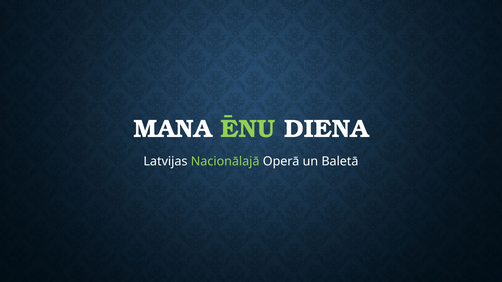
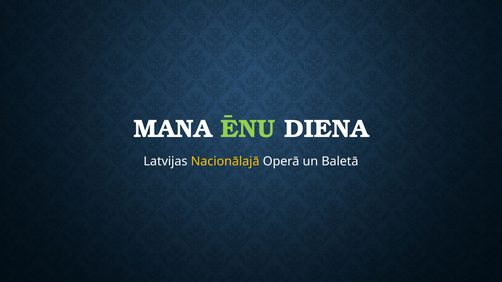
Nacionālajā colour: light green -> yellow
